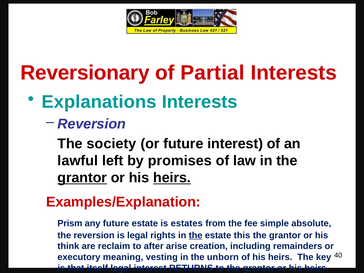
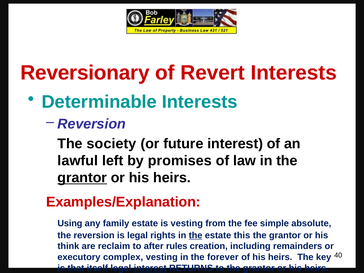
Partial: Partial -> Revert
Explanations: Explanations -> Determinable
heirs at (172, 178) underline: present -> none
Prism: Prism -> Using
any future: future -> family
is estates: estates -> vesting
arise: arise -> rules
meaning: meaning -> complex
unborn: unborn -> forever
interest at (150, 268) underline: none -> present
